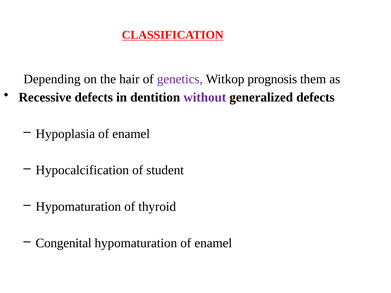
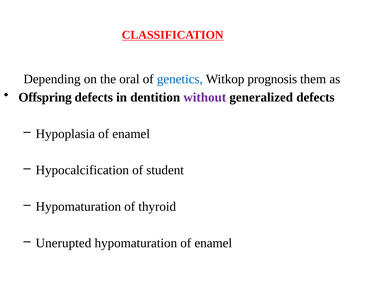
hair: hair -> oral
genetics colour: purple -> blue
Recessive: Recessive -> Offspring
Congenital: Congenital -> Unerupted
